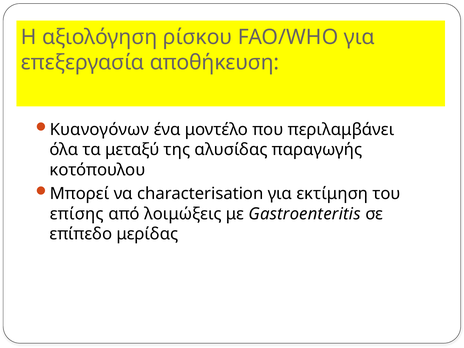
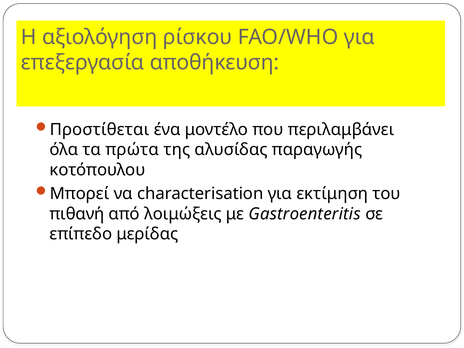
Κυανογόνων: Κυανογόνων -> Προστίθεται
μεταξύ: μεταξύ -> πρώτα
επίσης: επίσης -> πιθανή
